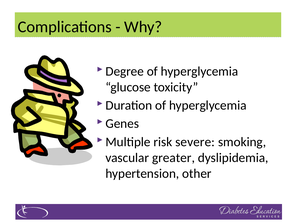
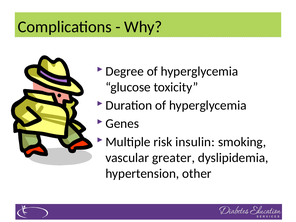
severe: severe -> insulin
